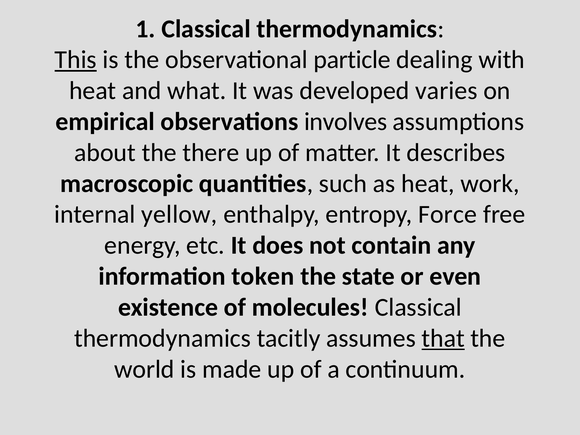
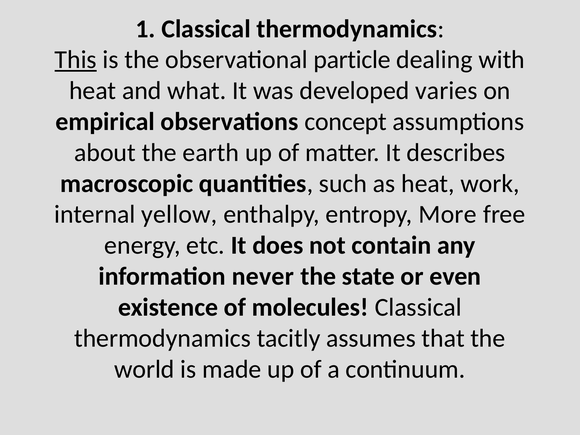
involves: involves -> concept
there: there -> earth
Force: Force -> More
token: token -> never
that underline: present -> none
